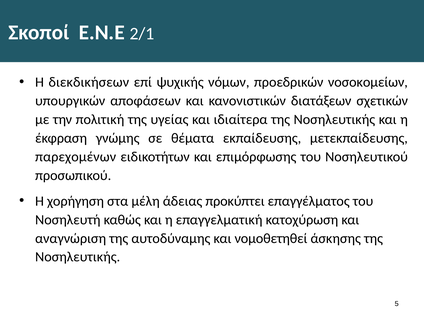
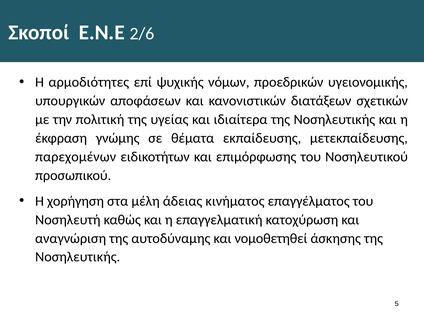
2/1: 2/1 -> 2/6
διεκδικήσεων: διεκδικήσεων -> αρμοδιότητες
νοσοκομείων: νοσοκομείων -> υγειονομικής
προκύπτει: προκύπτει -> κινήματος
